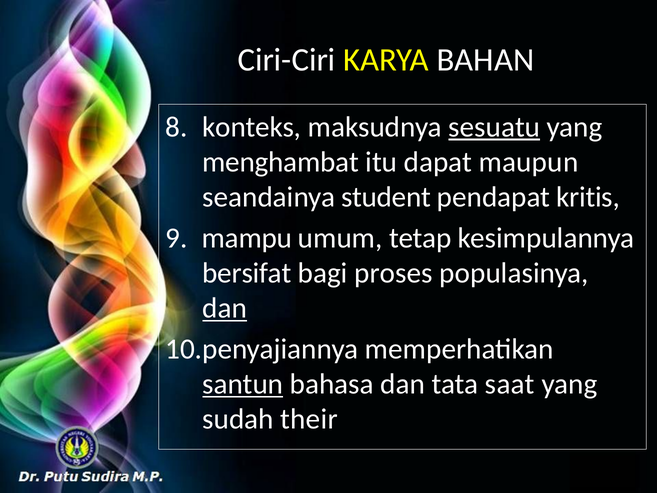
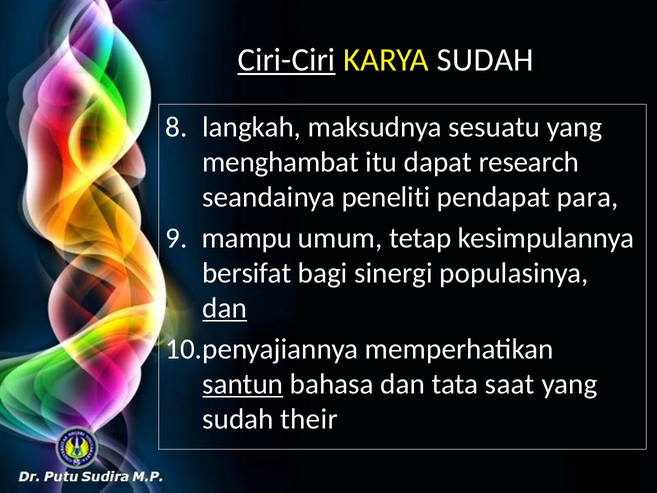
Ciri-Ciri underline: none -> present
KARYA BAHAN: BAHAN -> SUDAH
konteks: konteks -> langkah
sesuatu underline: present -> none
maupun: maupun -> research
student: student -> peneliti
kritis: kritis -> para
proses: proses -> sinergi
